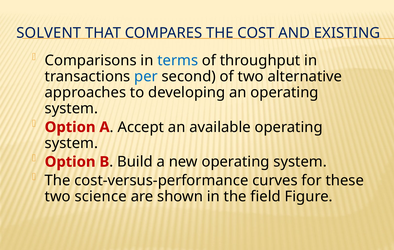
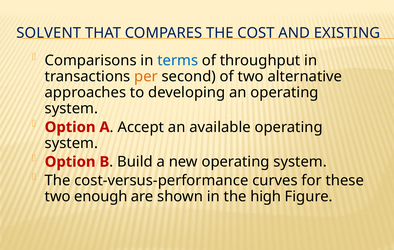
per colour: blue -> orange
science: science -> enough
field: field -> high
